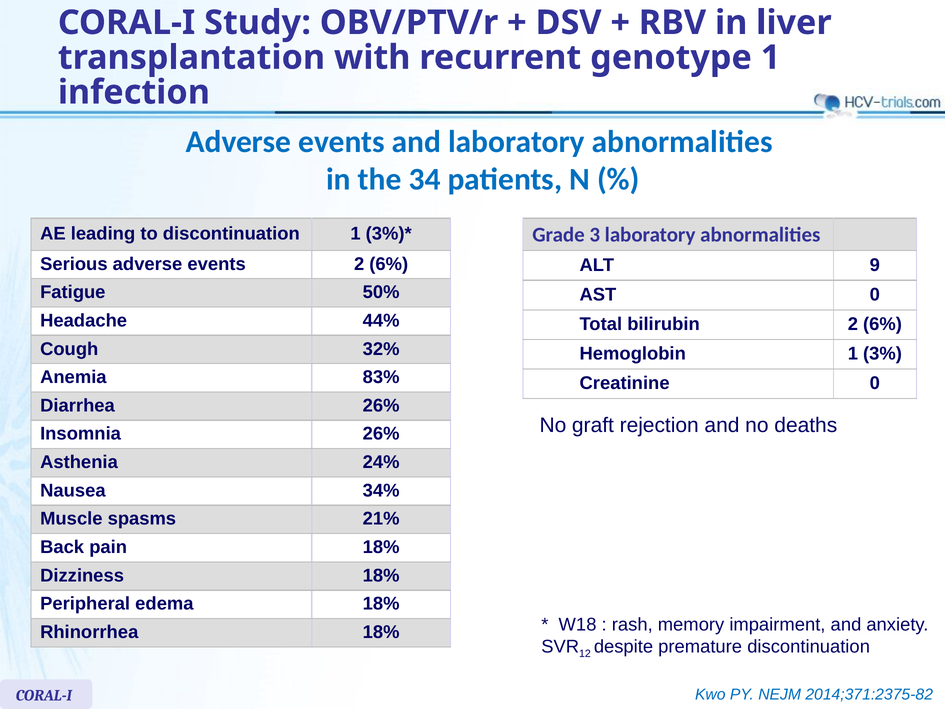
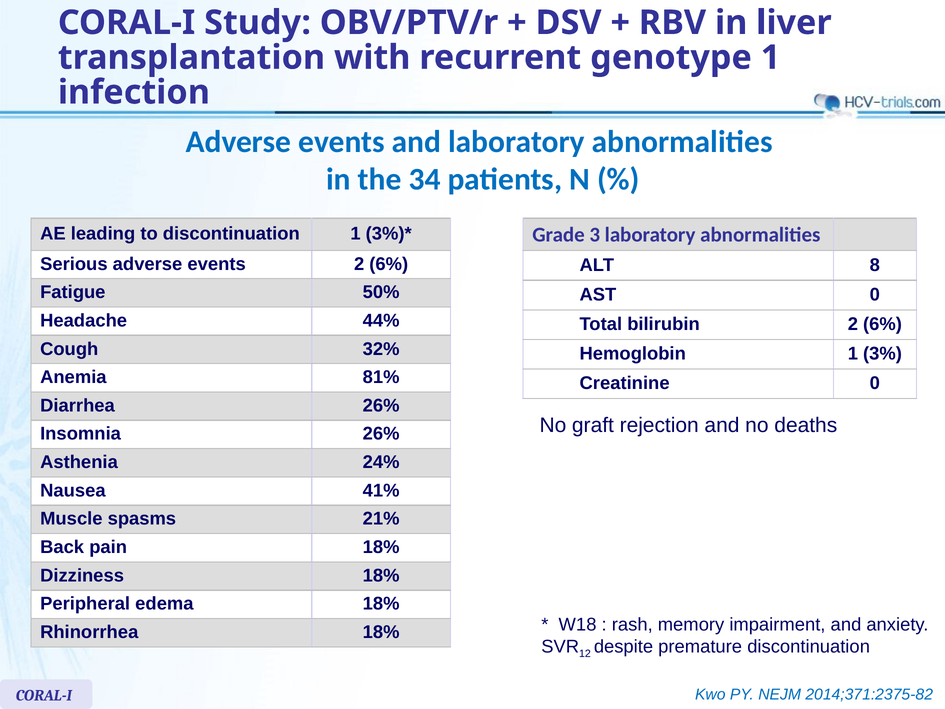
9: 9 -> 8
83%: 83% -> 81%
34%: 34% -> 41%
